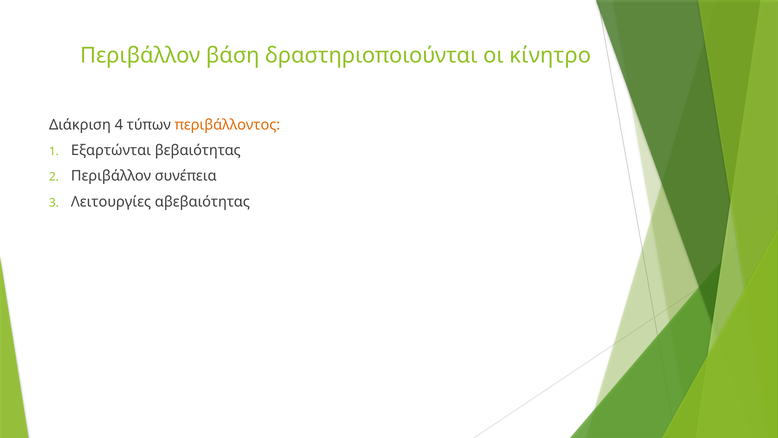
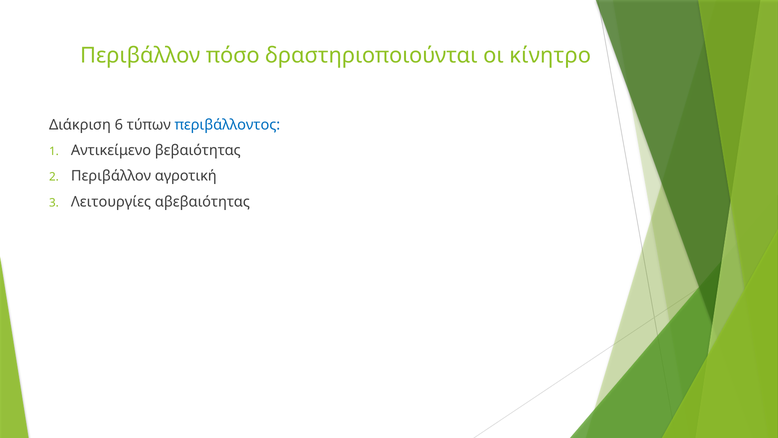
βάση: βάση -> πόσο
4: 4 -> 6
περιβάλλοντος colour: orange -> blue
Εξαρτώνται: Εξαρτώνται -> Αντικείμενο
συνέπεια: συνέπεια -> αγροτική
